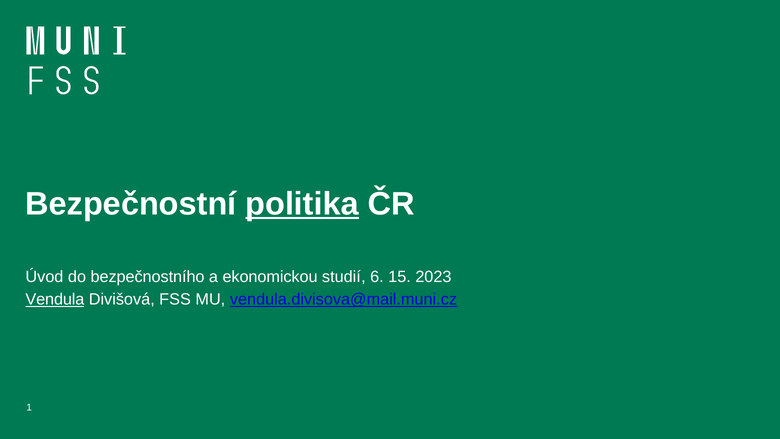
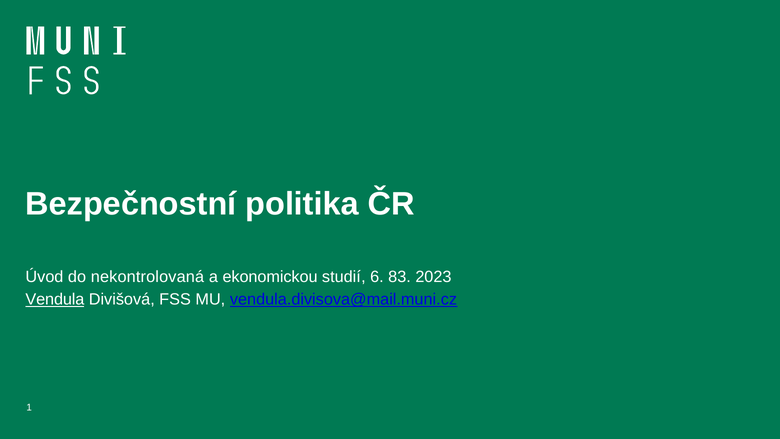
politika underline: present -> none
bezpečnostního: bezpečnostního -> nekontrolovaná
15: 15 -> 83
